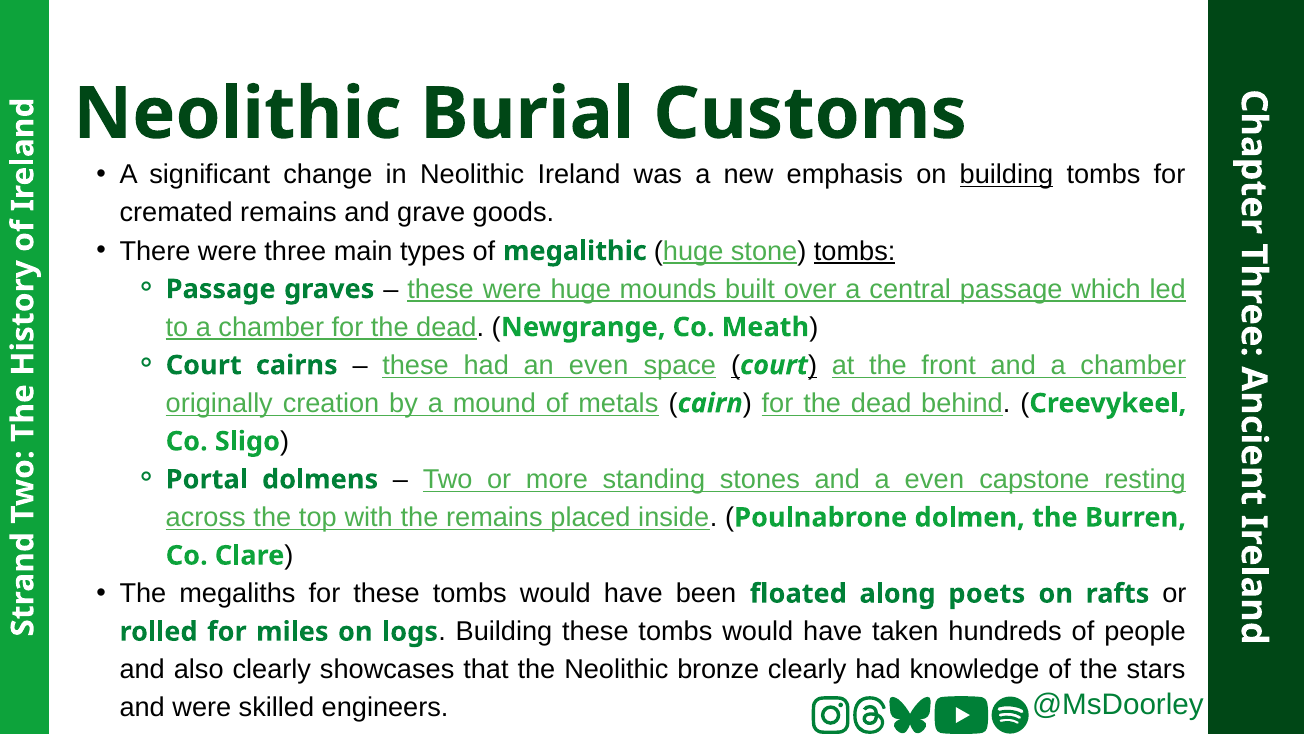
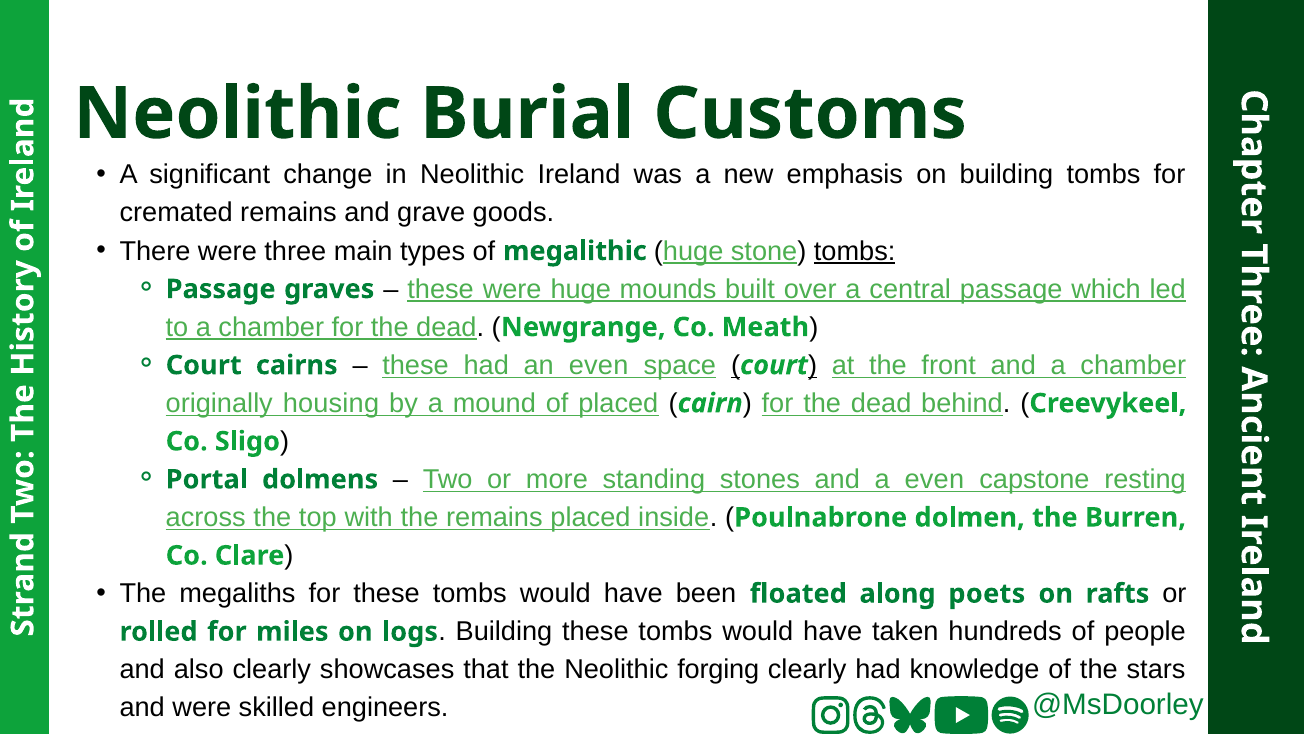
building at (1006, 175) underline: present -> none
creation: creation -> housing
of metals: metals -> placed
bronze: bronze -> forging
